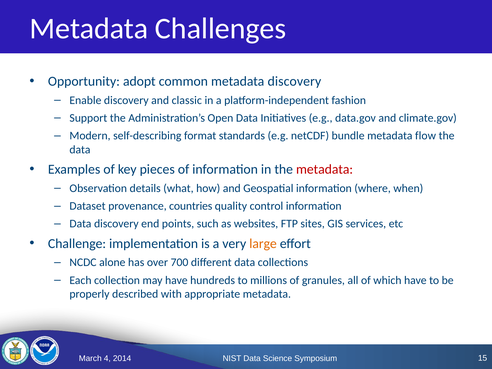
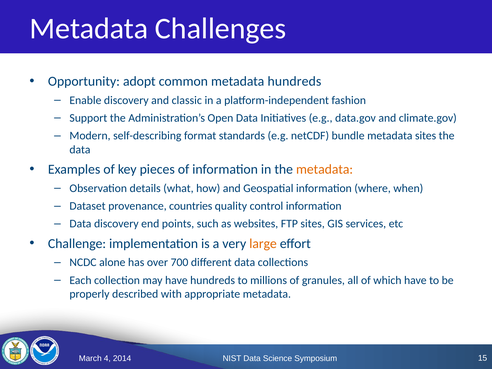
metadata discovery: discovery -> hundreds
metadata flow: flow -> sites
metadata at (325, 169) colour: red -> orange
